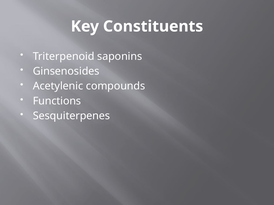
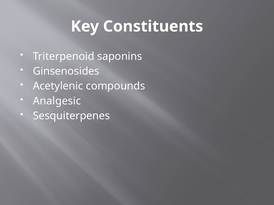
Functions: Functions -> Analgesic
